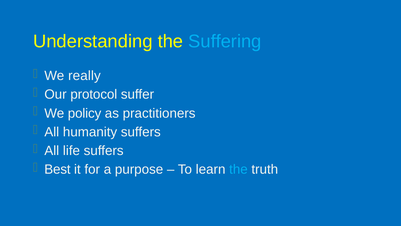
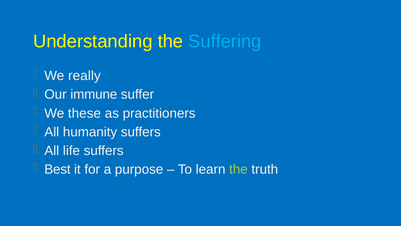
protocol: protocol -> immune
policy: policy -> these
the at (238, 169) colour: light blue -> light green
